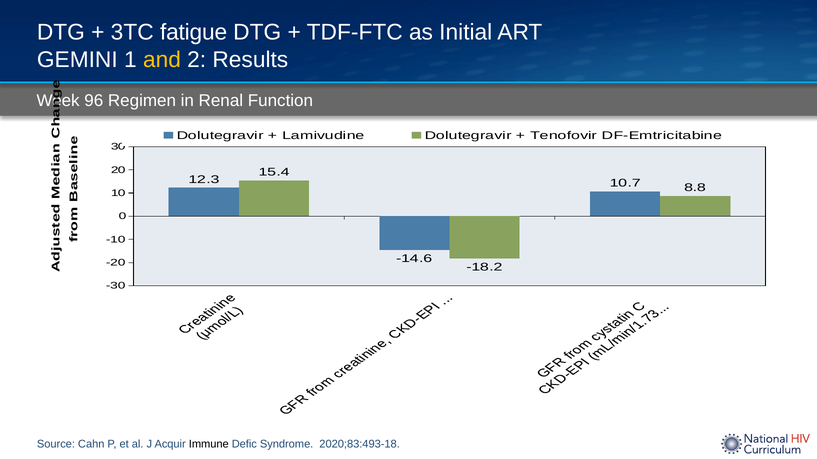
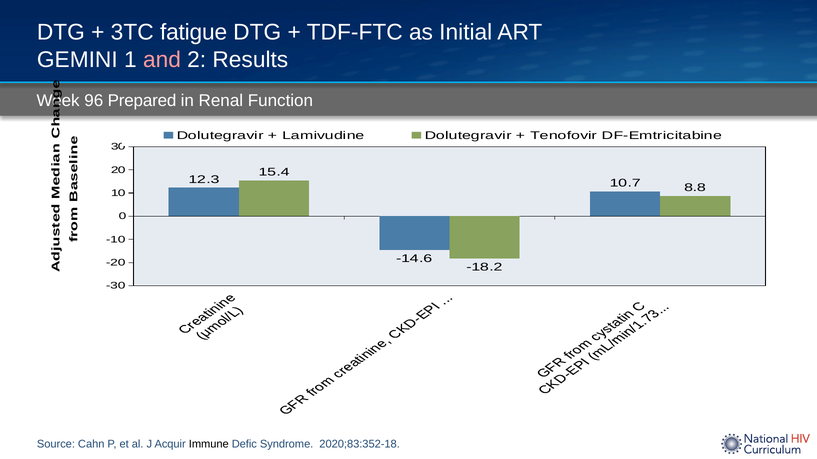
and colour: yellow -> pink
Regimen: Regimen -> Prepared
2020;83:493-18: 2020;83:493-18 -> 2020;83:352-18
